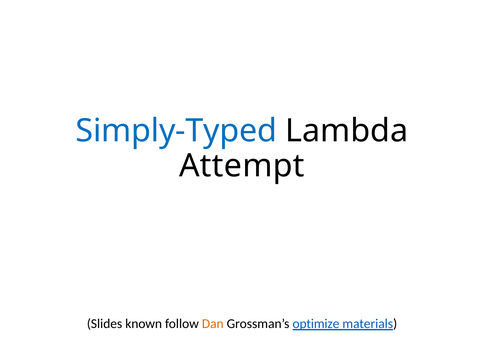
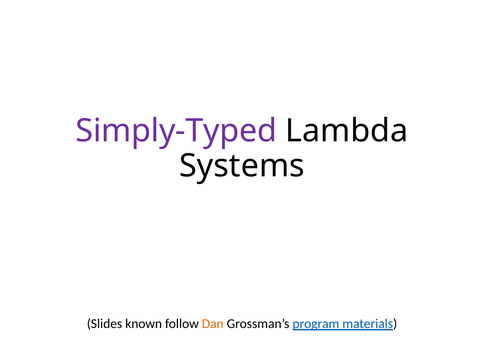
Simply-Typed colour: blue -> purple
Attempt: Attempt -> Systems
optimize: optimize -> program
